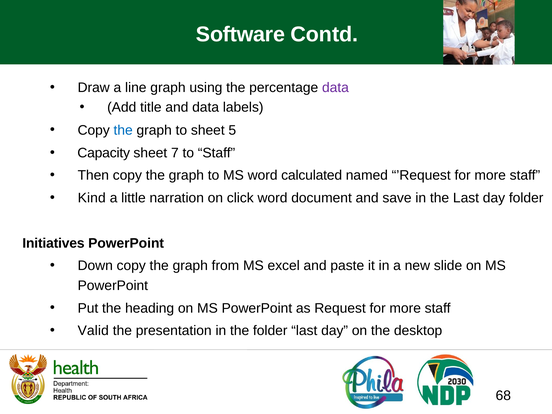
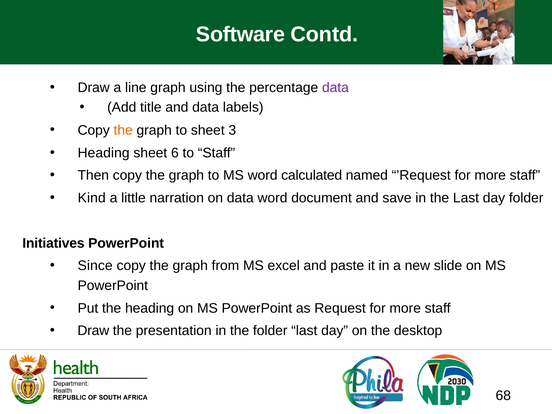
the at (123, 130) colour: blue -> orange
5: 5 -> 3
Capacity at (104, 153): Capacity -> Heading
7: 7 -> 6
on click: click -> data
Down: Down -> Since
Valid at (93, 331): Valid -> Draw
